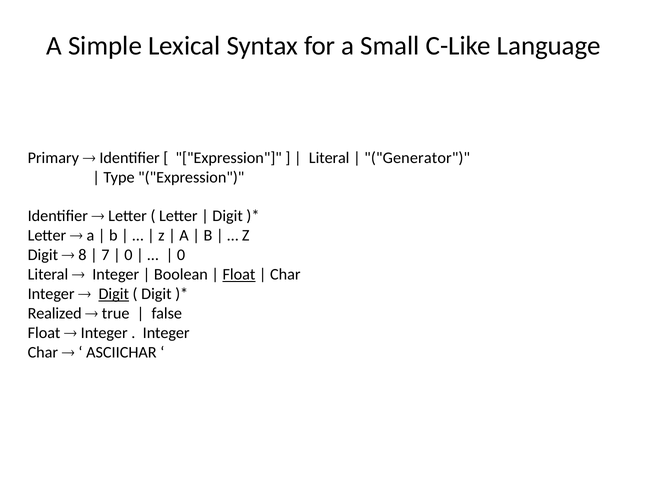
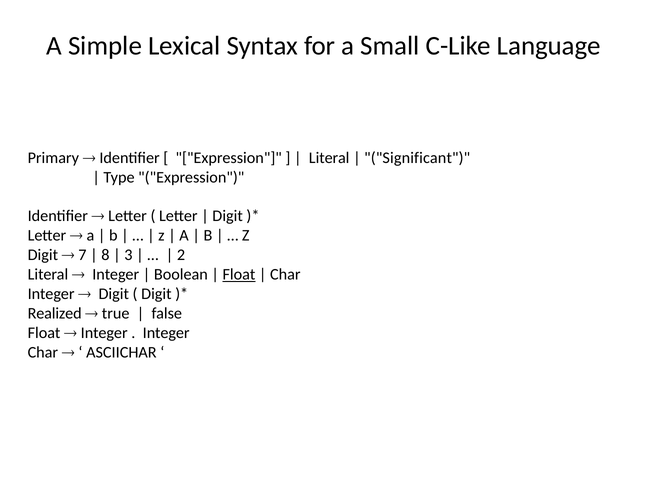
Generator: Generator -> Significant
8: 8 -> 7
7: 7 -> 8
0 at (128, 255): 0 -> 3
0 at (181, 255): 0 -> 2
Digit at (114, 294) underline: present -> none
